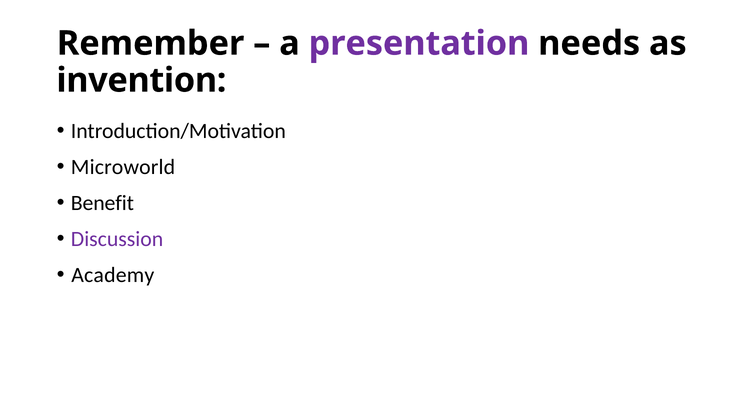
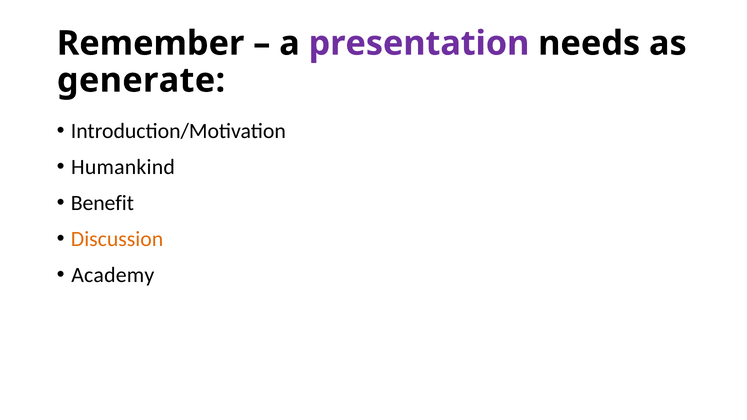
invention: invention -> generate
Microworld: Microworld -> Humankind
Discussion colour: purple -> orange
